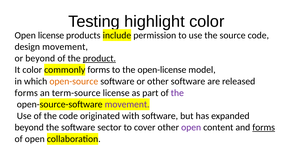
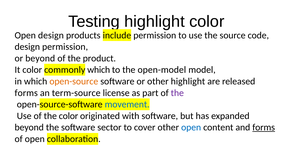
Open license: license -> design
design movement: movement -> permission
product underline: present -> none
commonly forms: forms -> which
open-license: open-license -> open-model
other software: software -> highlight
movement at (127, 104) colour: purple -> blue
the code: code -> color
open at (191, 127) colour: purple -> blue
